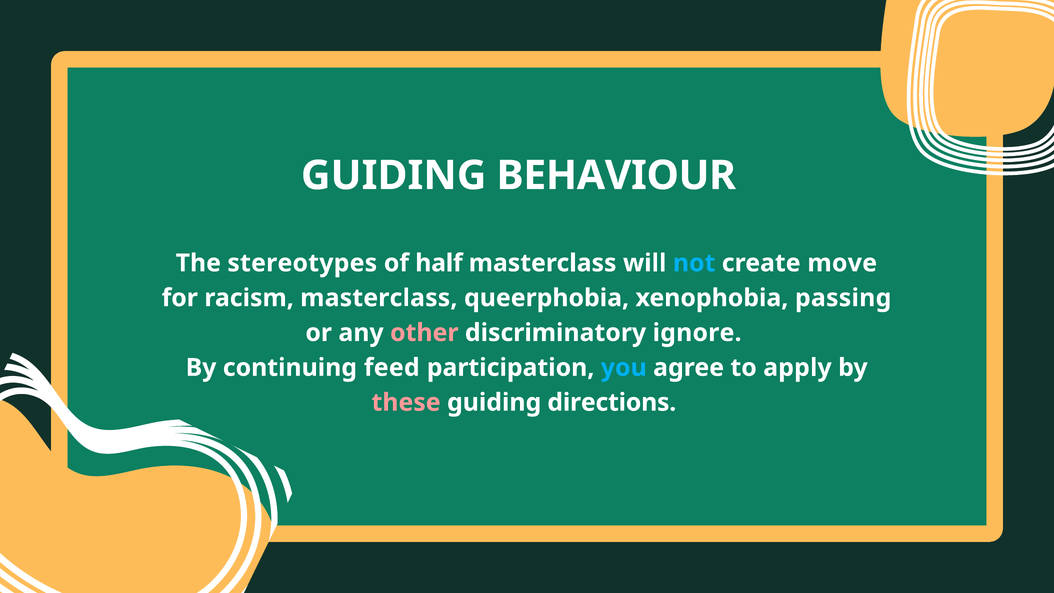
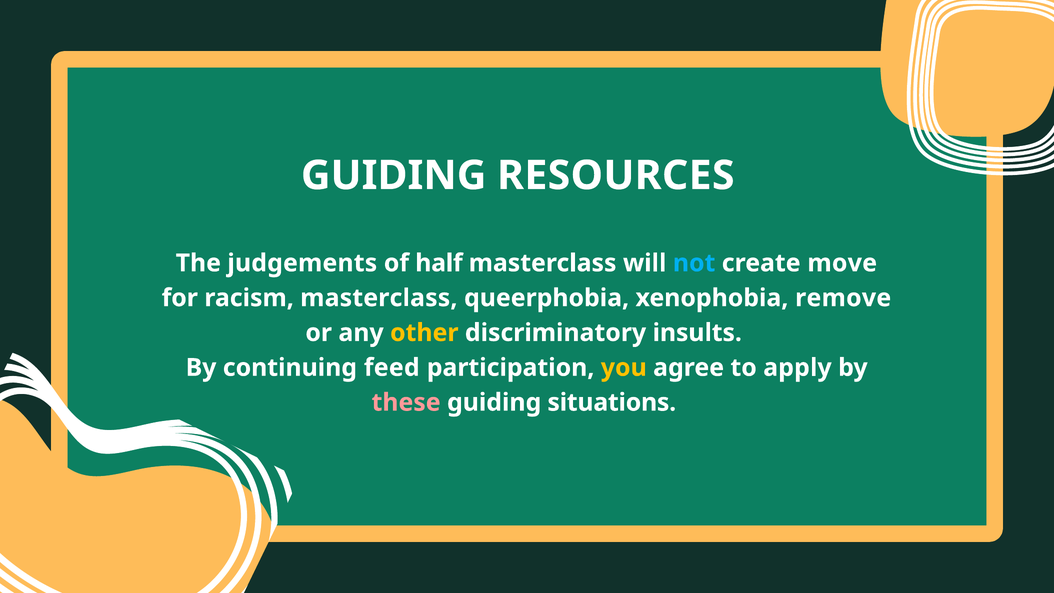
BEHAVIOUR: BEHAVIOUR -> RESOURCES
stereotypes: stereotypes -> judgements
passing: passing -> remove
other colour: pink -> yellow
ignore: ignore -> insults
you colour: light blue -> yellow
directions: directions -> situations
